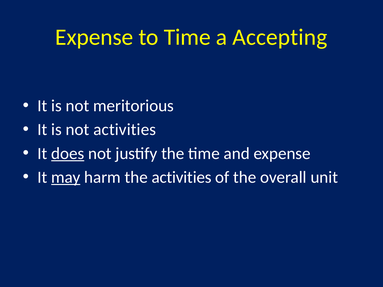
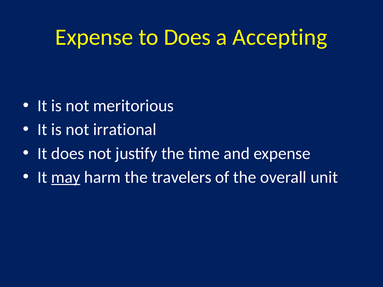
to Time: Time -> Does
not activities: activities -> irrational
does at (68, 154) underline: present -> none
the activities: activities -> travelers
